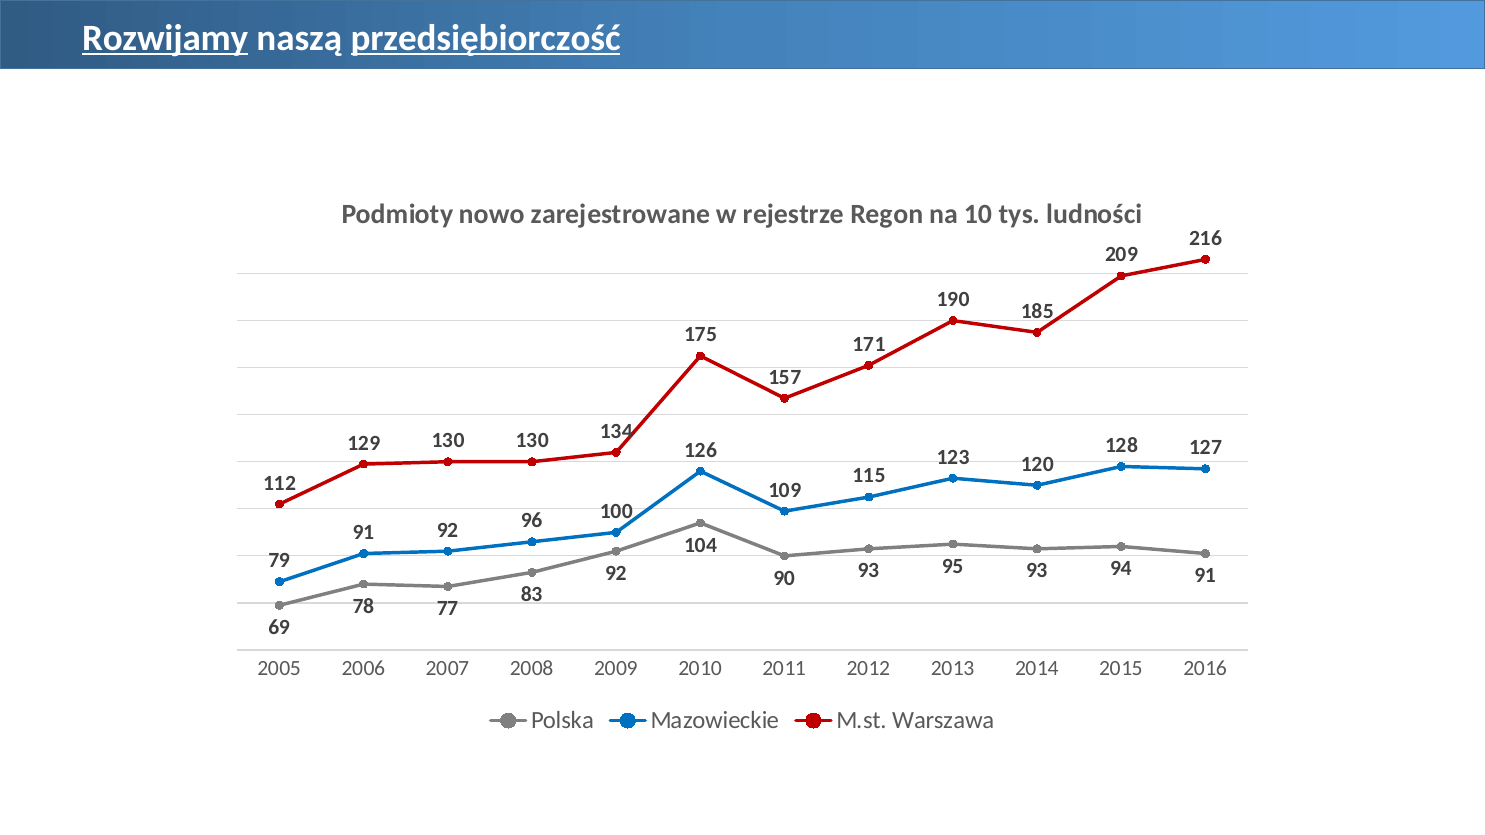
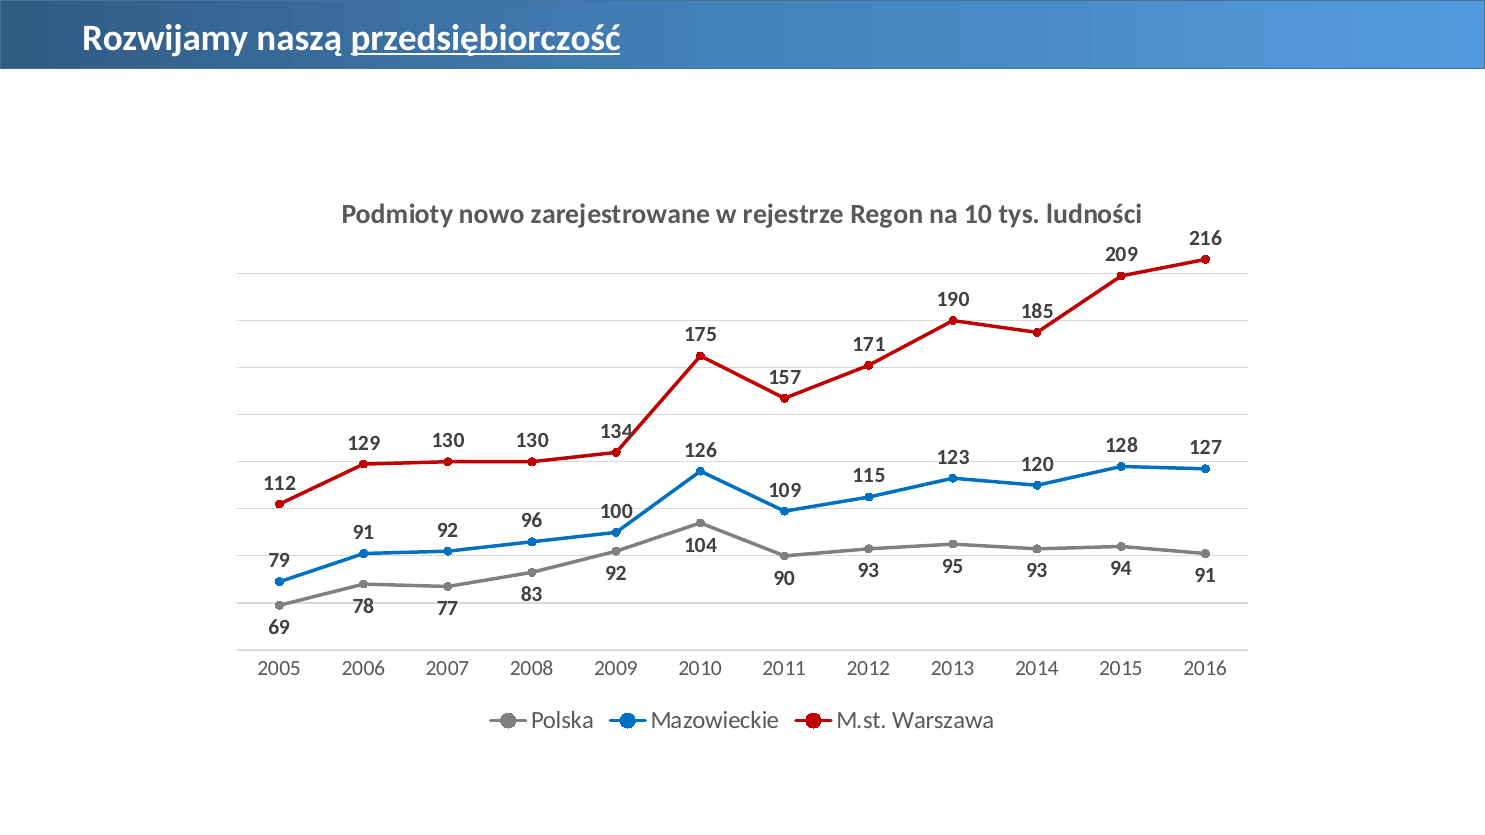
Rozwijamy underline: present -> none
